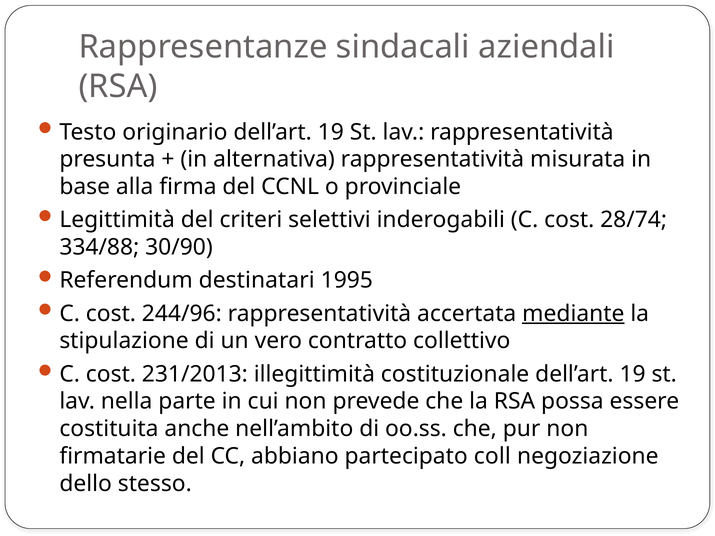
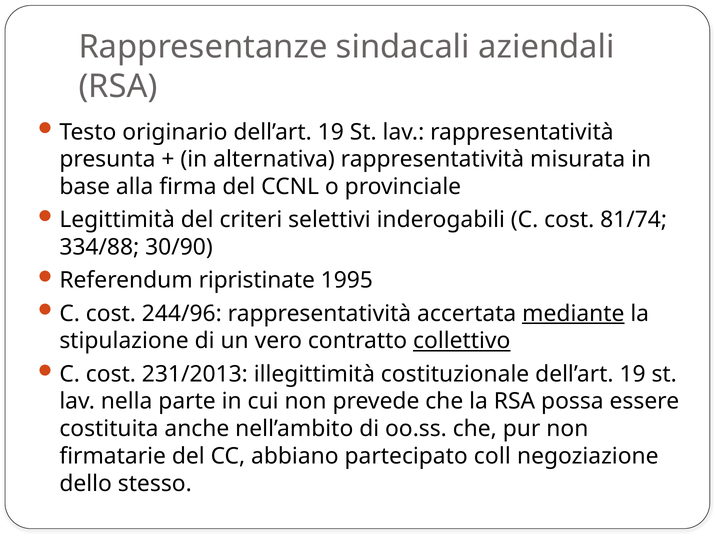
28/74: 28/74 -> 81/74
destinatari: destinatari -> ripristinate
collettivo underline: none -> present
